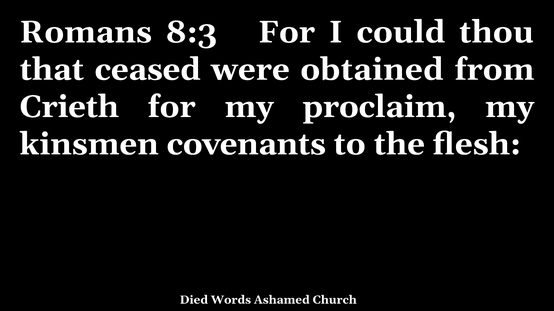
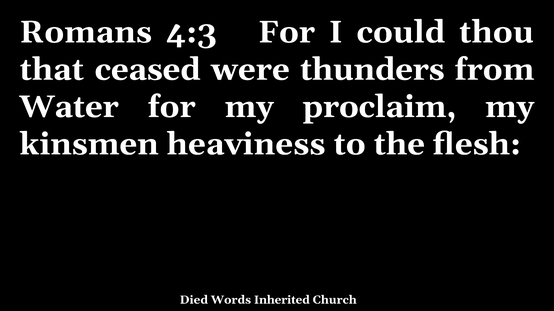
8:3: 8:3 -> 4:3
obtained: obtained -> thunders
Crieth: Crieth -> Water
covenants: covenants -> heaviness
Ashamed: Ashamed -> Inherited
